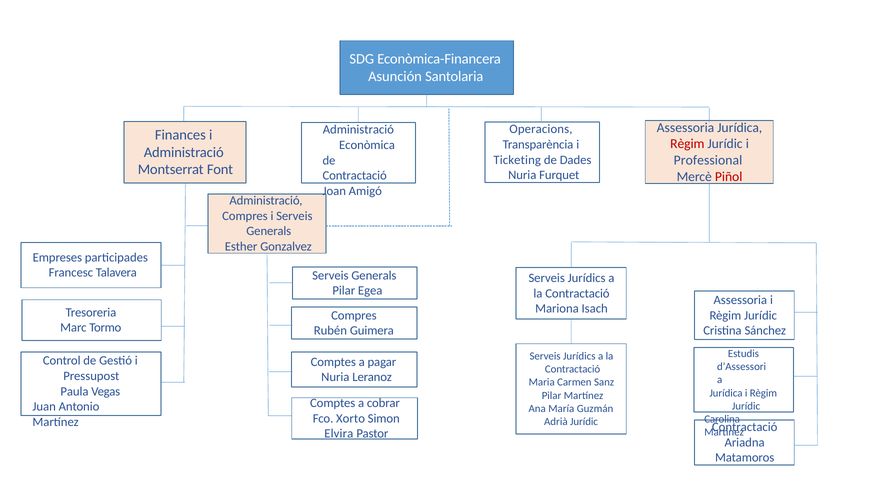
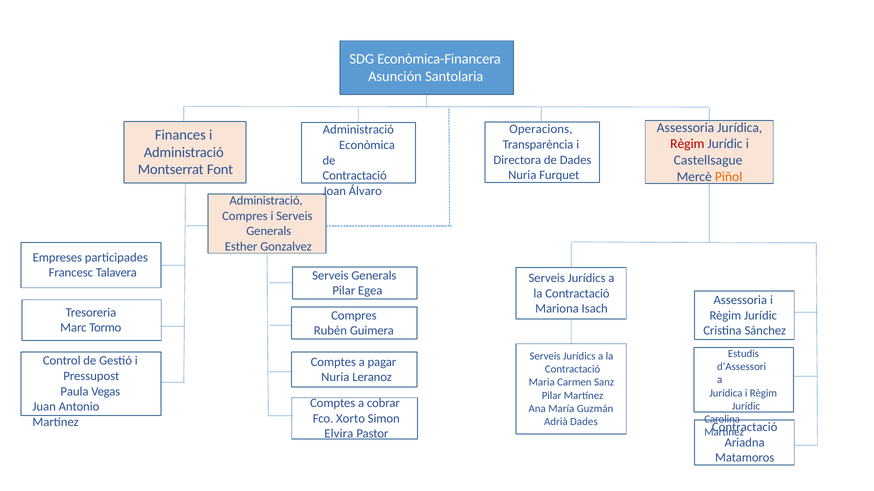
Ticketing: Ticketing -> Directora
Professional: Professional -> Castellsague
Piñol colour: red -> orange
Amigó: Amigó -> Álvaro
Adrià Jurídic: Jurídic -> Dades
